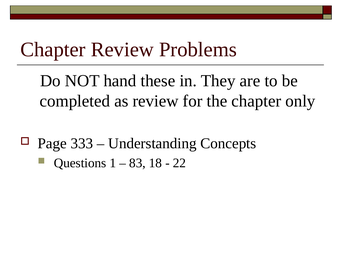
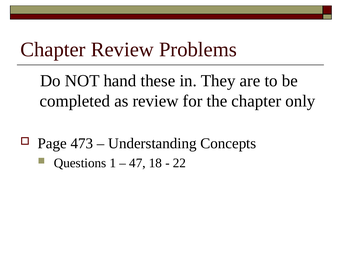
333: 333 -> 473
83: 83 -> 47
